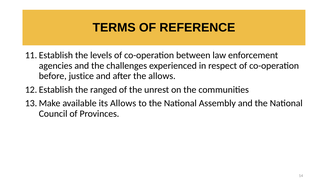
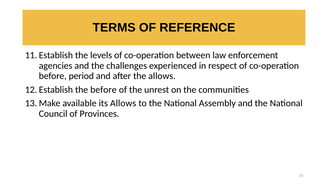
justice: justice -> period
the ranged: ranged -> before
